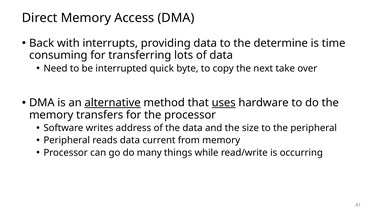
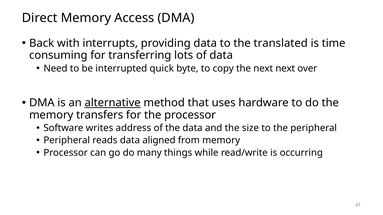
determine: determine -> translated
next take: take -> next
uses underline: present -> none
current: current -> aligned
